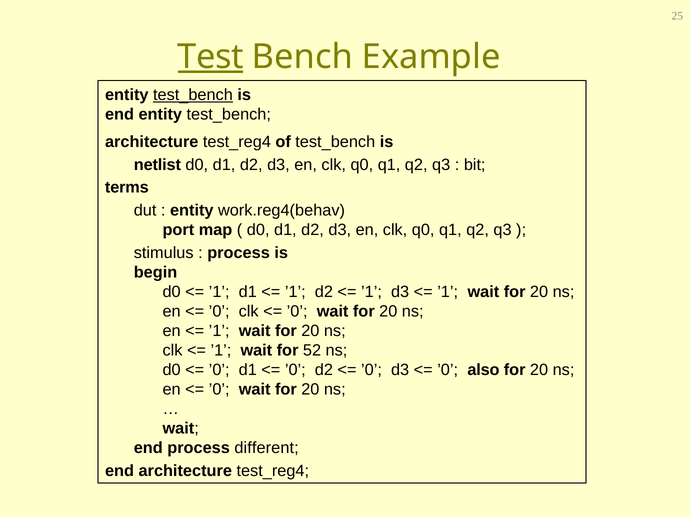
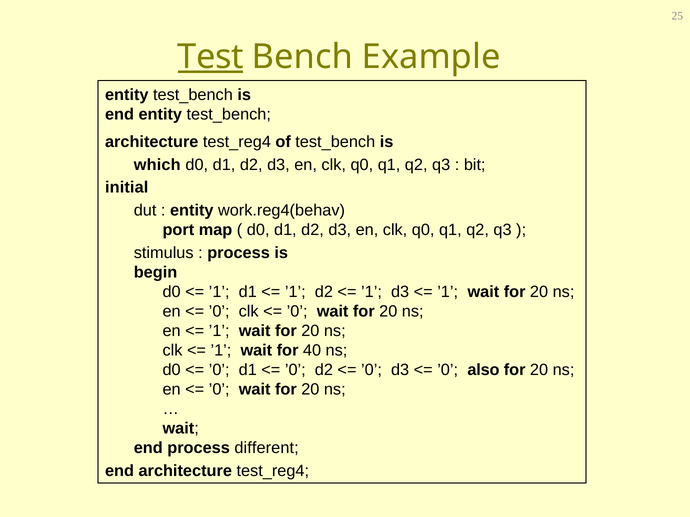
test_bench at (193, 95) underline: present -> none
netlist: netlist -> which
terms: terms -> initial
52: 52 -> 40
